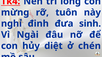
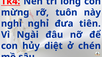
nghỉ đinh: đinh -> nghỉ
sinh: sinh -> tiên
